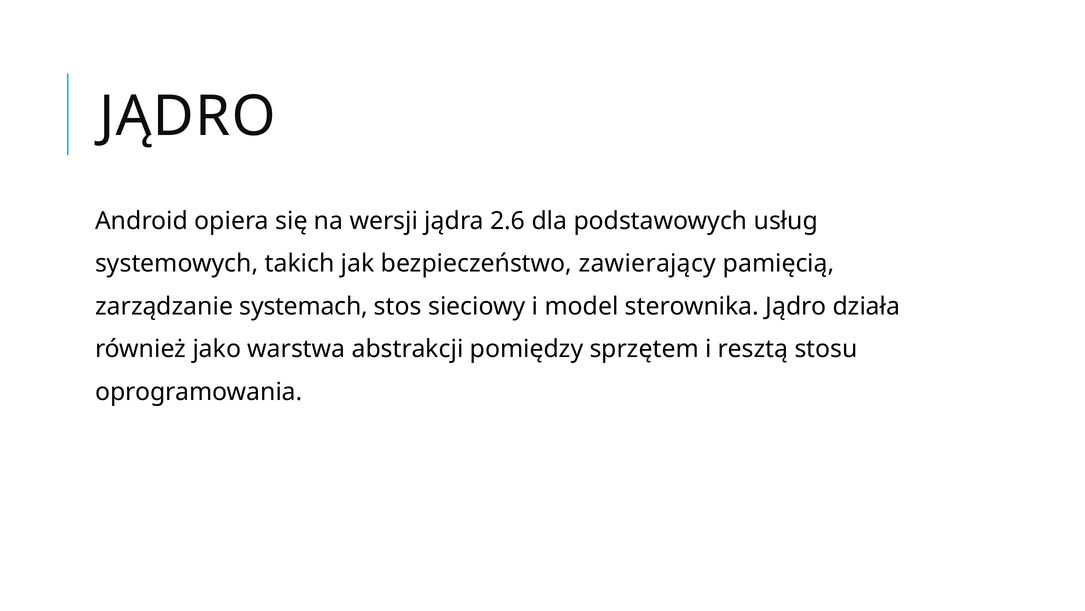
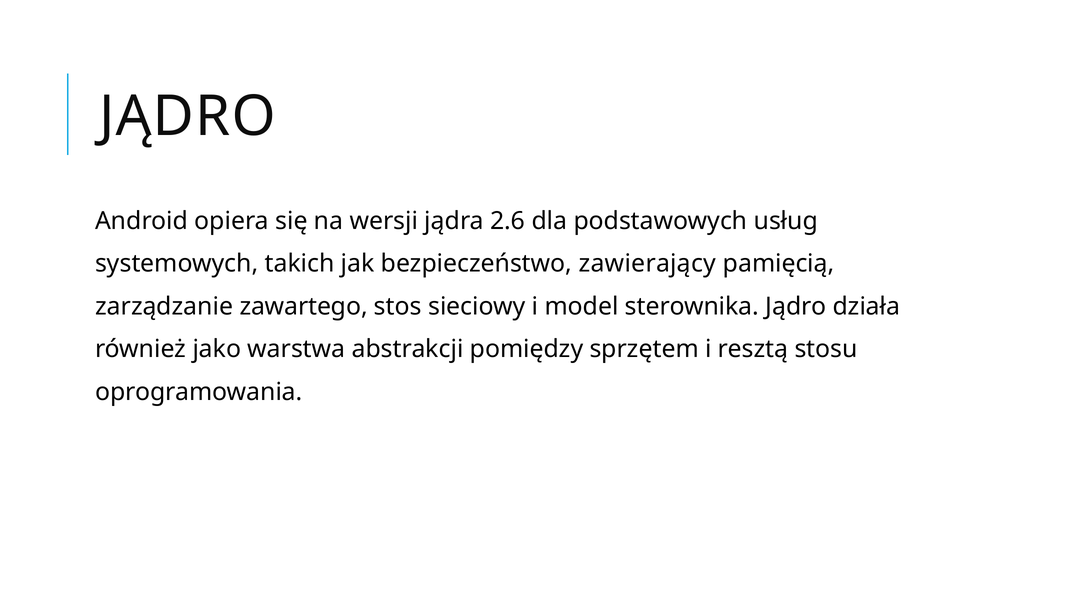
systemach: systemach -> zawartego
